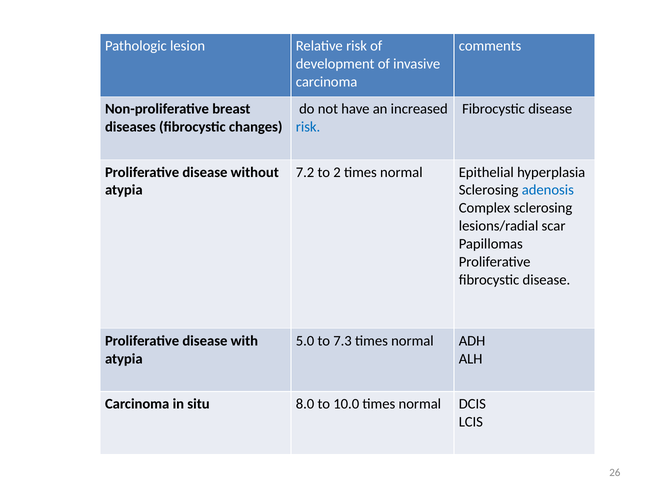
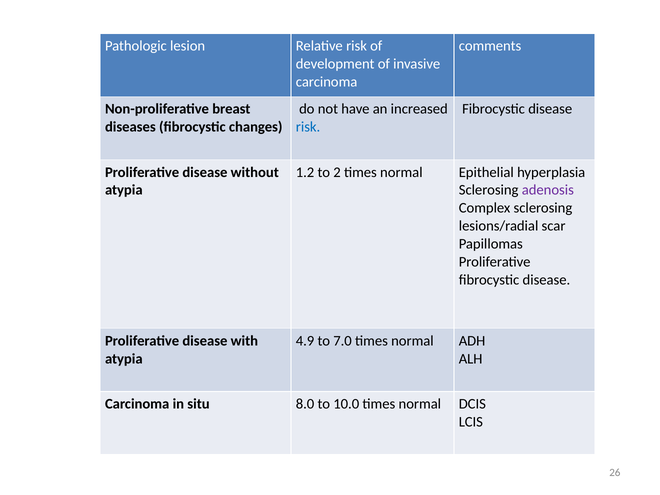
7.2: 7.2 -> 1.2
adenosis colour: blue -> purple
5.0: 5.0 -> 4.9
7.3: 7.3 -> 7.0
